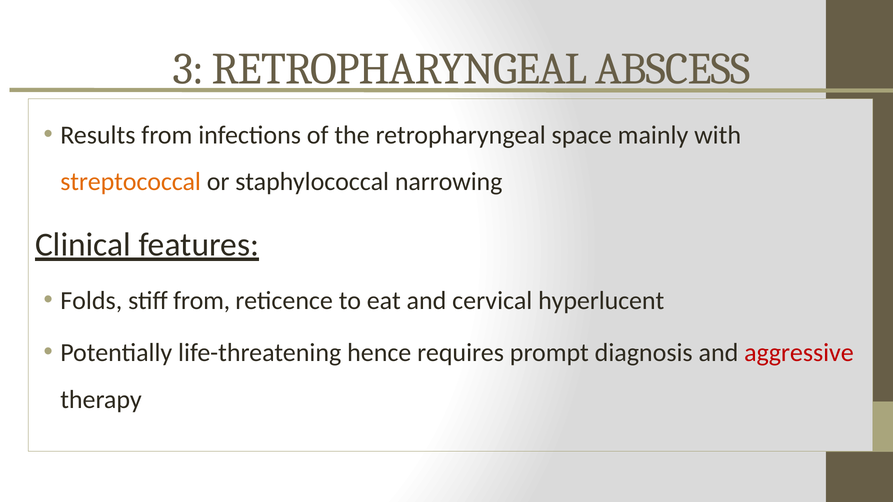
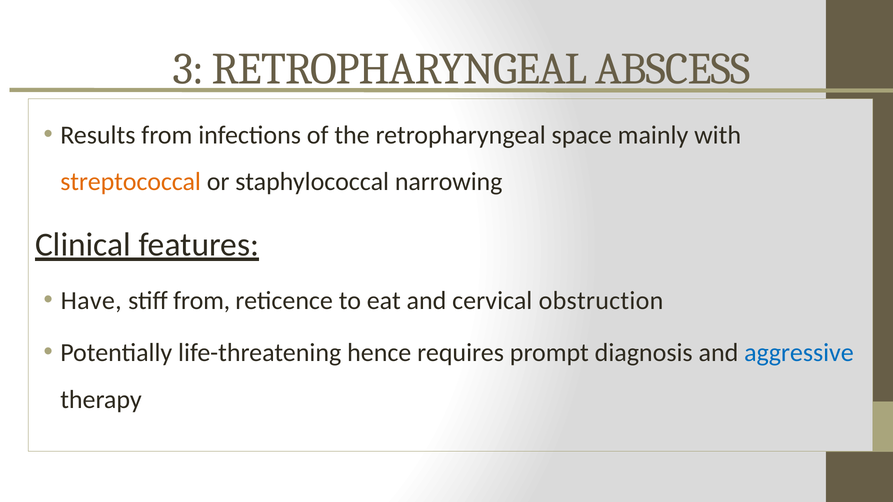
Folds: Folds -> Have
hyperlucent: hyperlucent -> obstruction
aggressive colour: red -> blue
